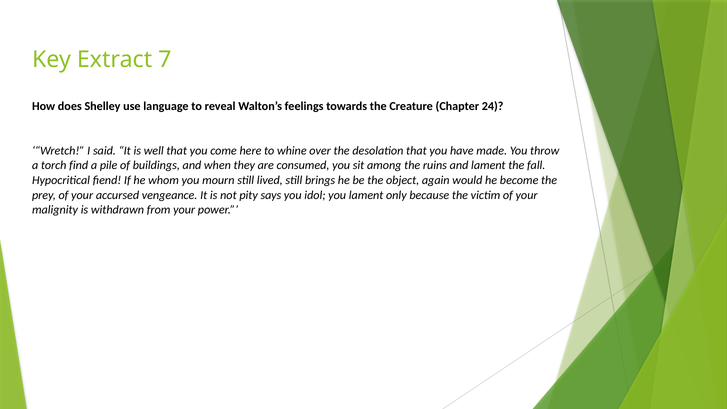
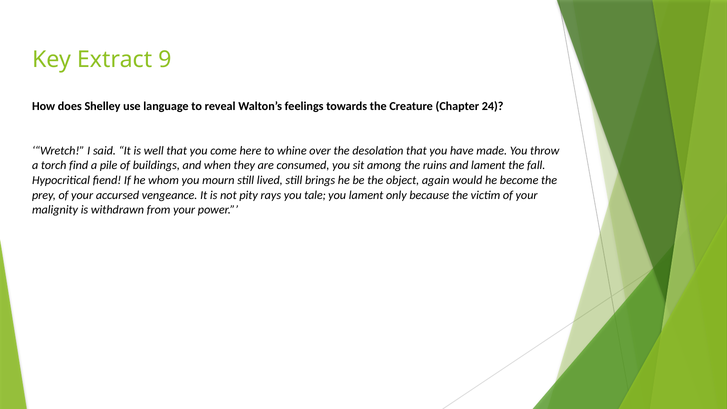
7: 7 -> 9
says: says -> rays
idol: idol -> tale
